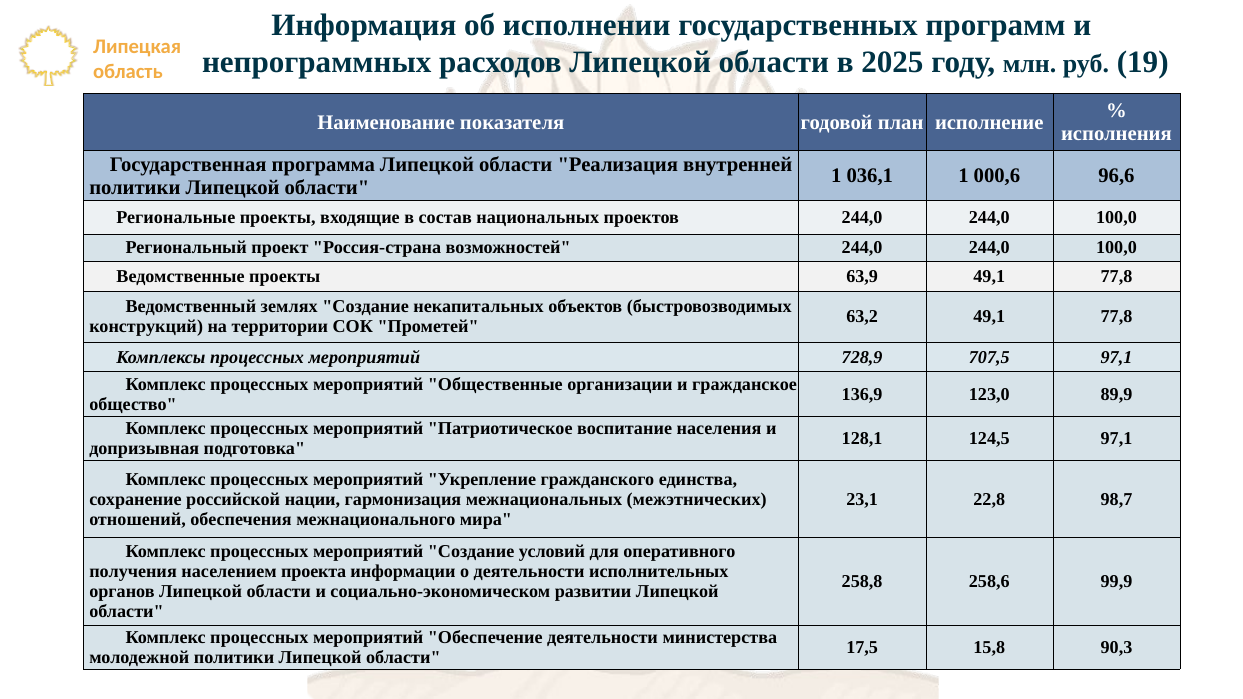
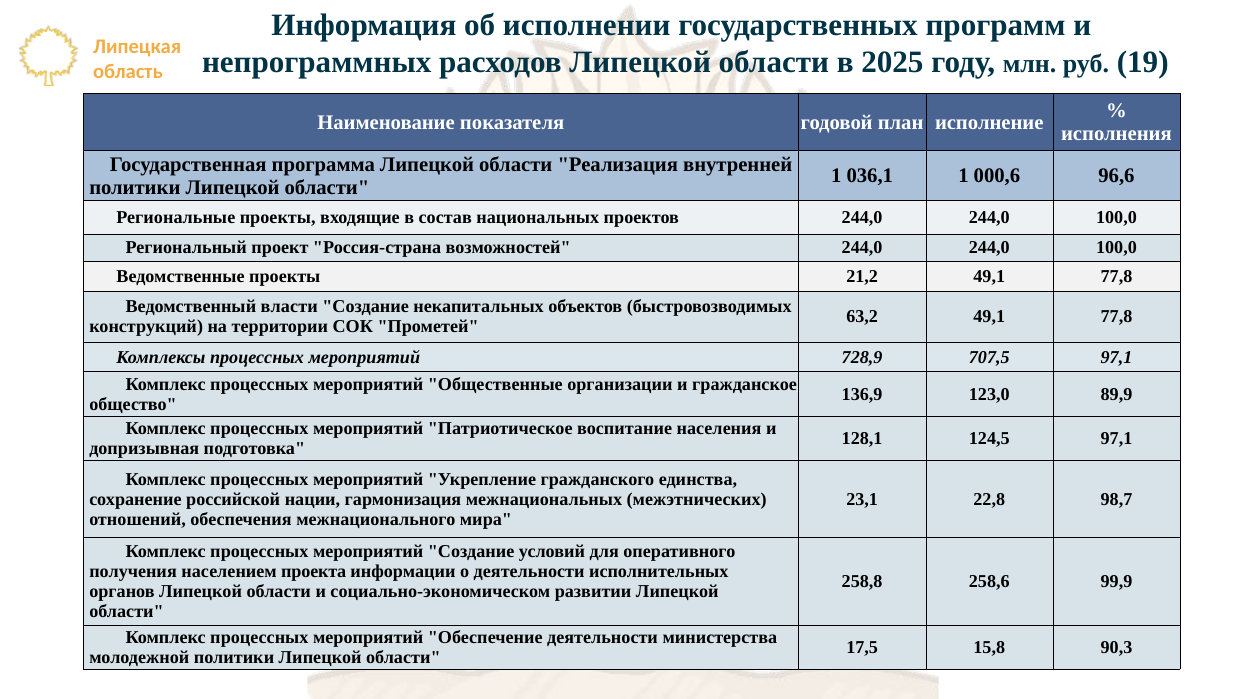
63,9: 63,9 -> 21,2
землях: землях -> власти
